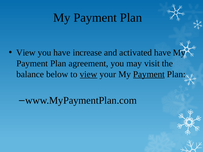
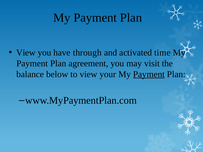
increase: increase -> through
activated have: have -> time
view at (89, 74) underline: present -> none
